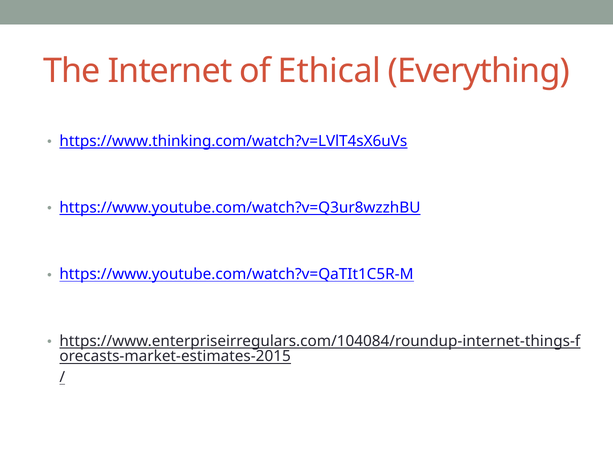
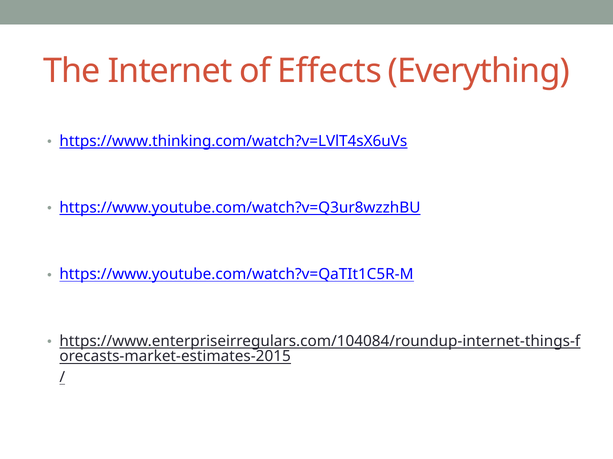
Ethical: Ethical -> Effects
